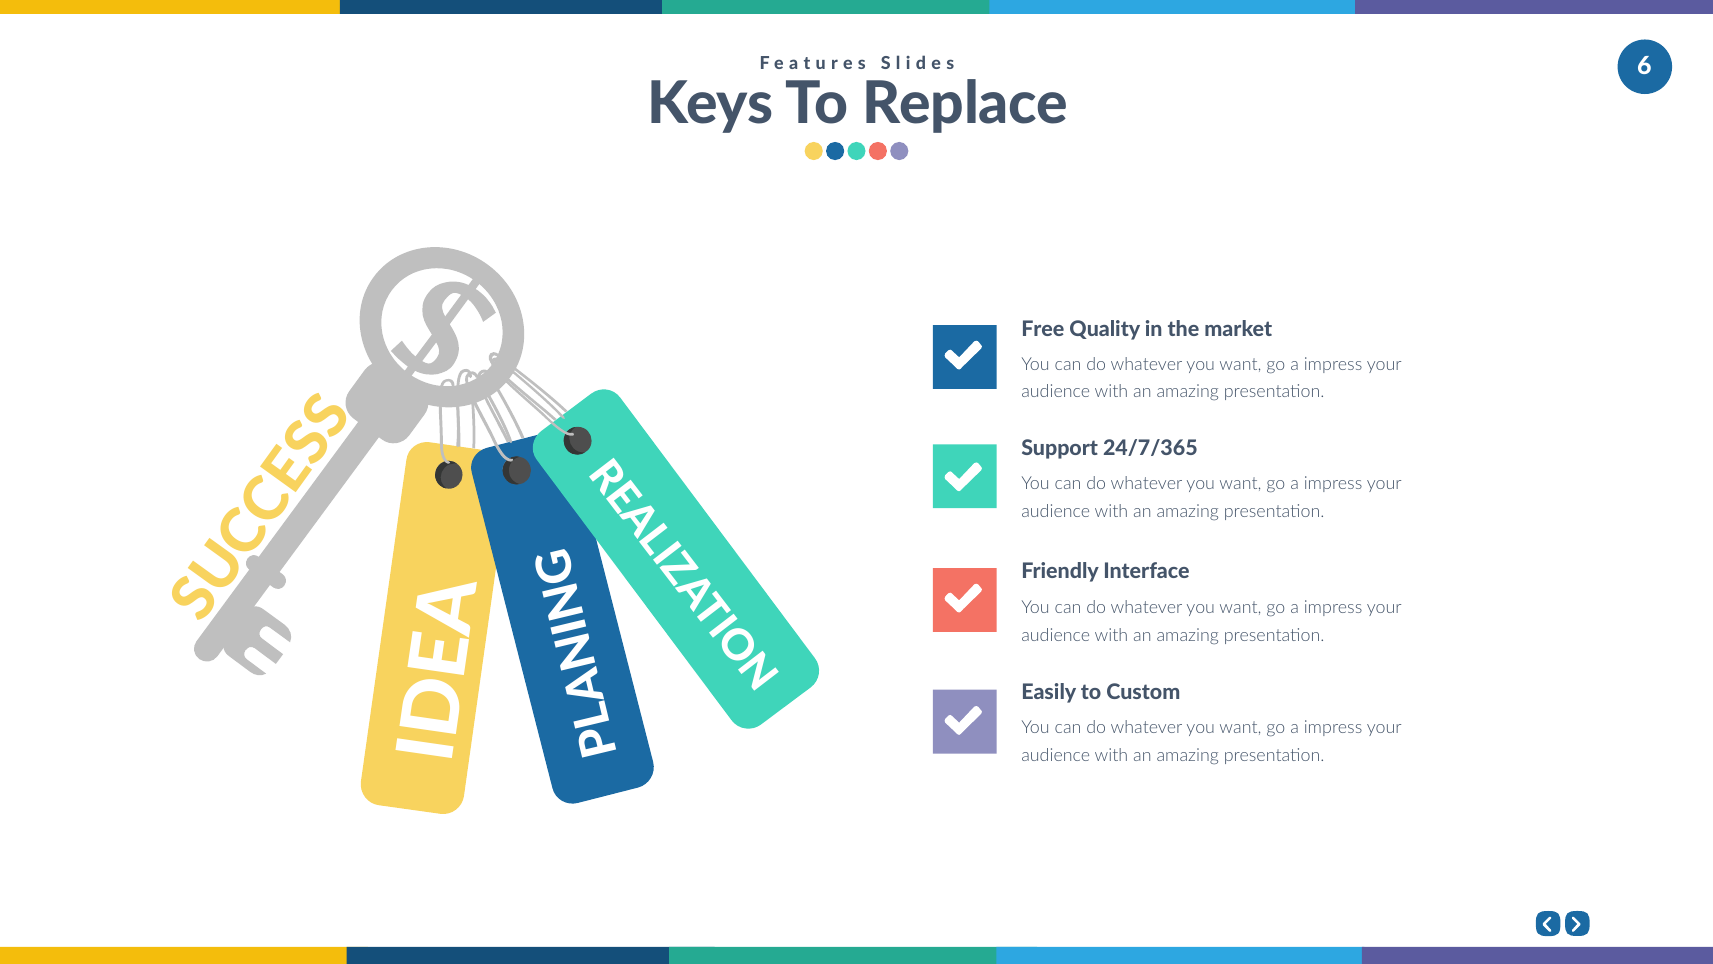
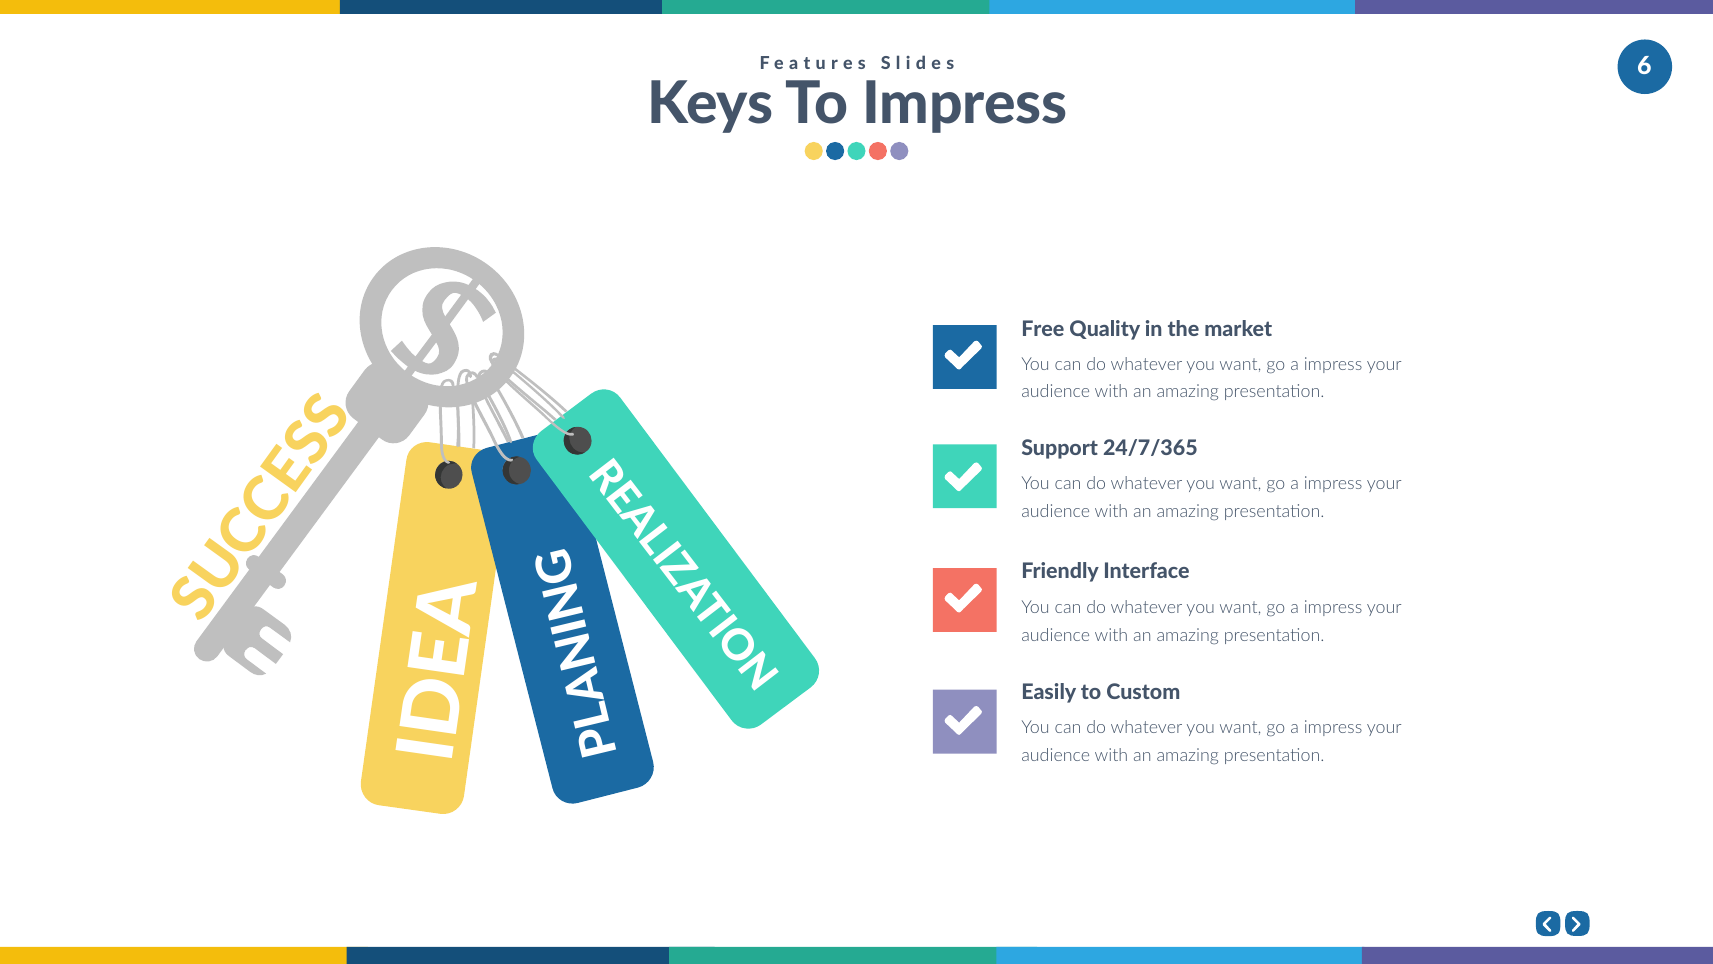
To Replace: Replace -> Impress
